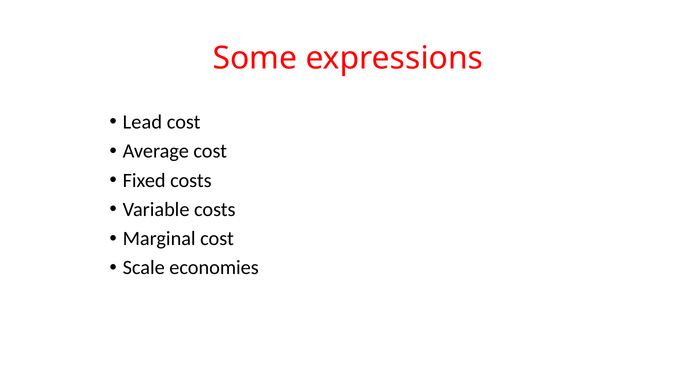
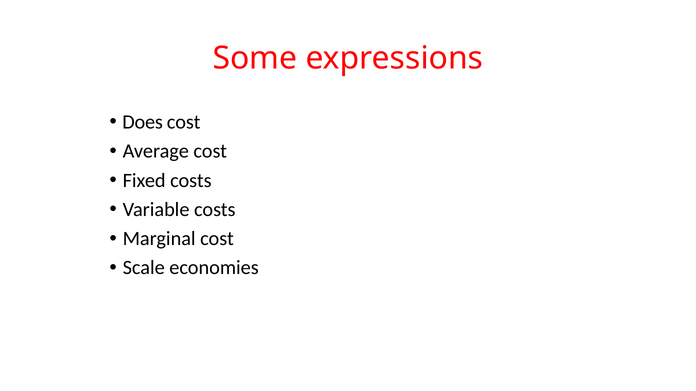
Lead: Lead -> Does
